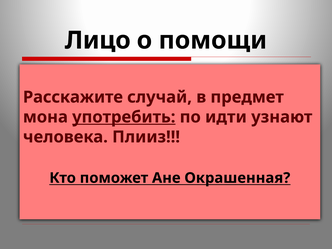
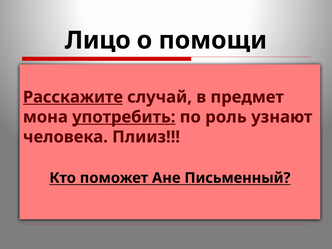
Расскажите underline: none -> present
идти: идти -> роль
Окрашенная: Окрашенная -> Письменный
